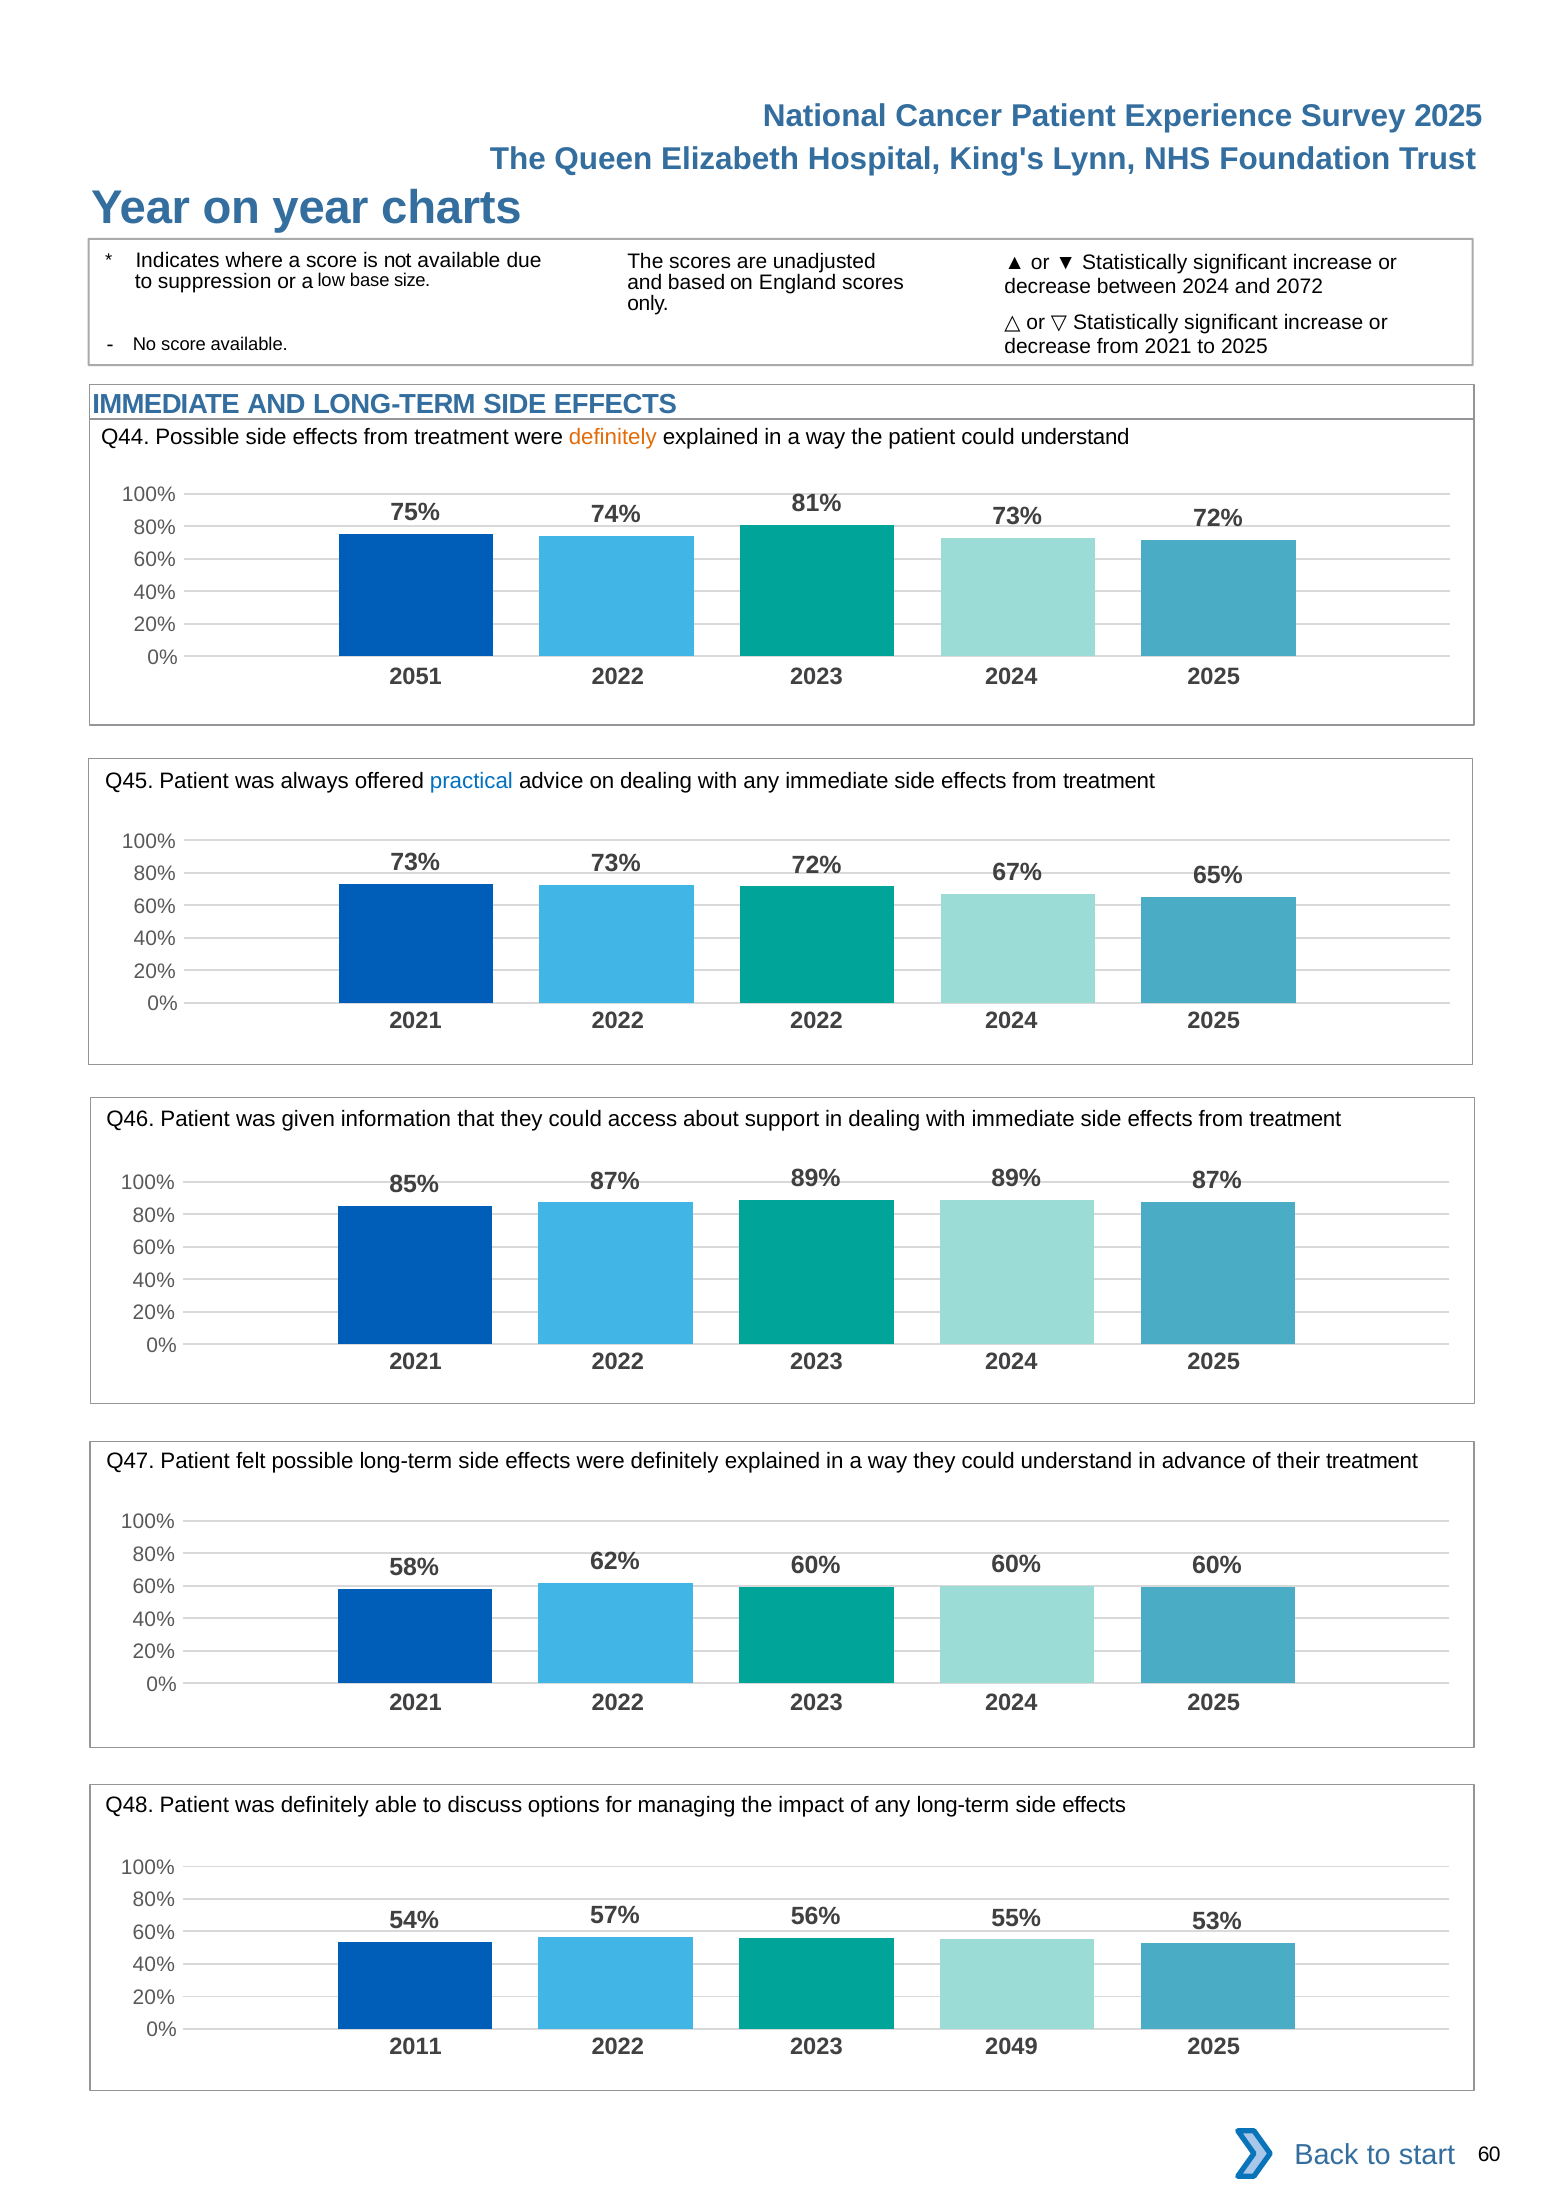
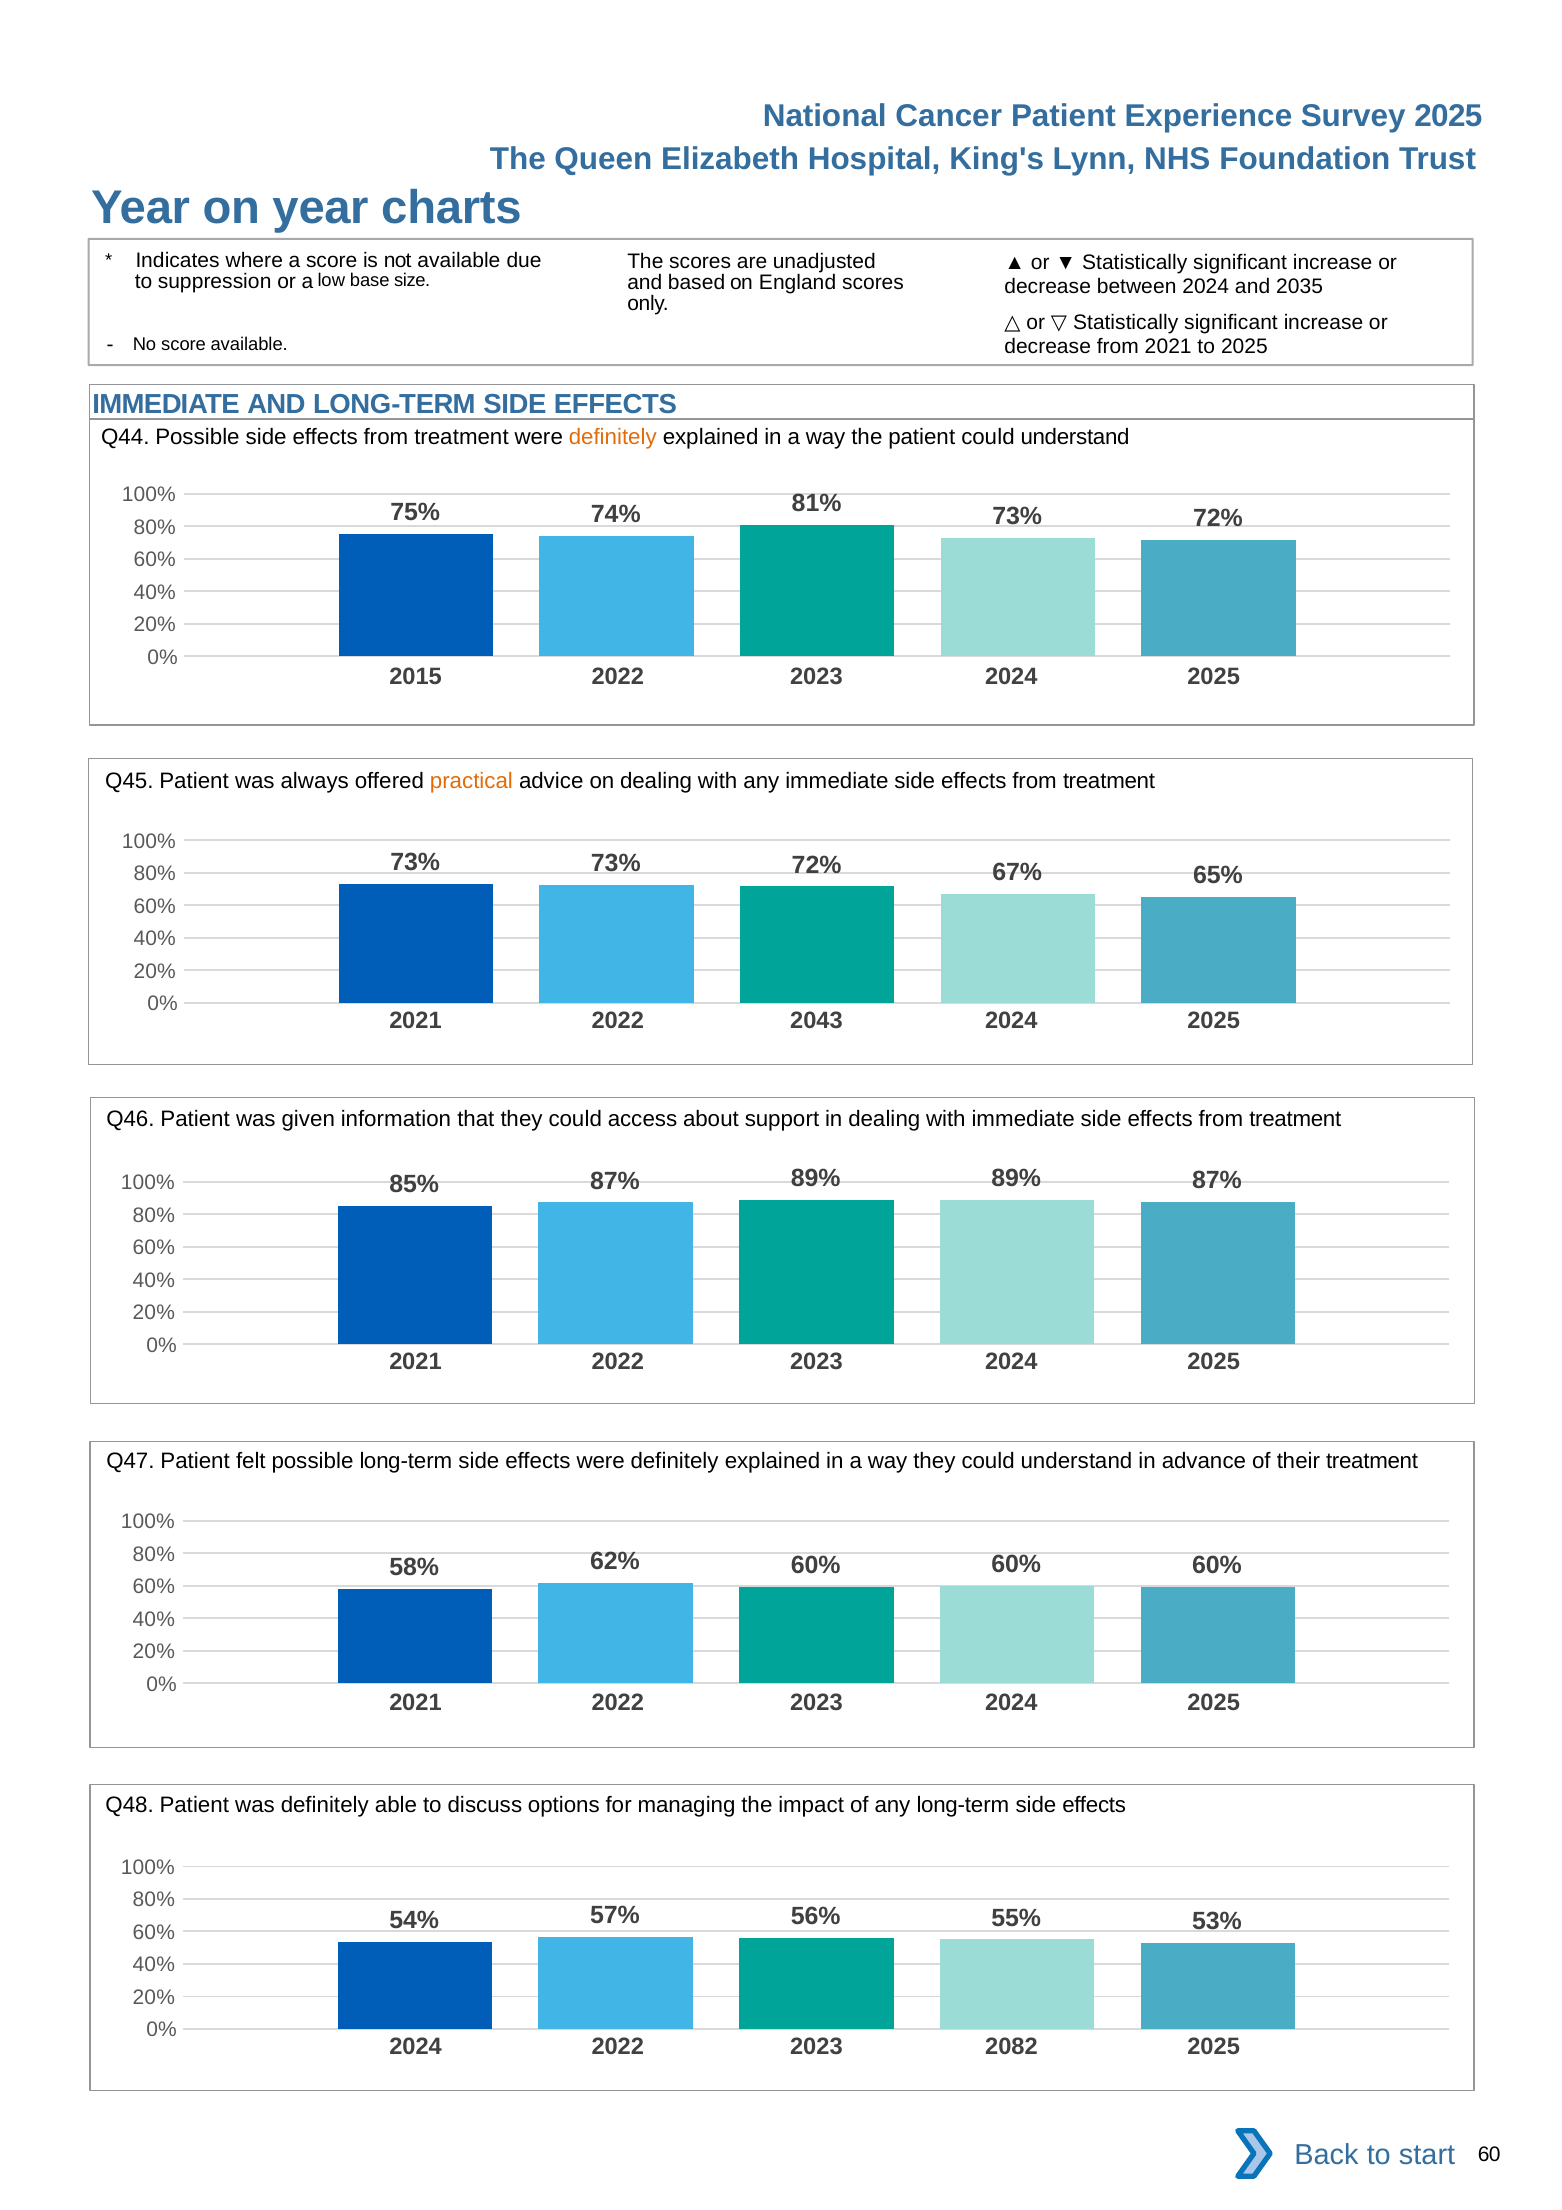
2072: 2072 -> 2035
2051: 2051 -> 2015
practical colour: blue -> orange
2022 2022: 2022 -> 2043
2011 at (416, 2047): 2011 -> 2024
2049: 2049 -> 2082
